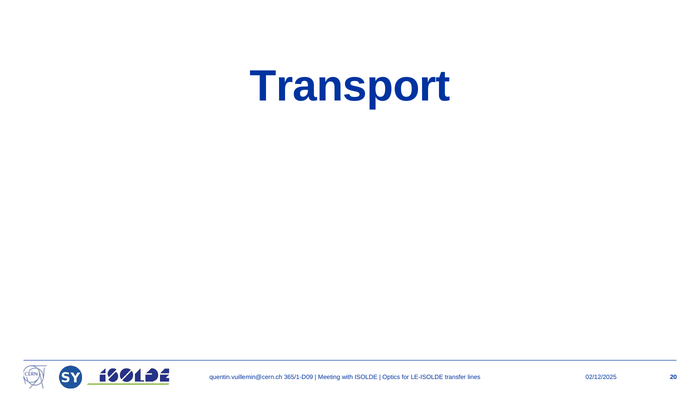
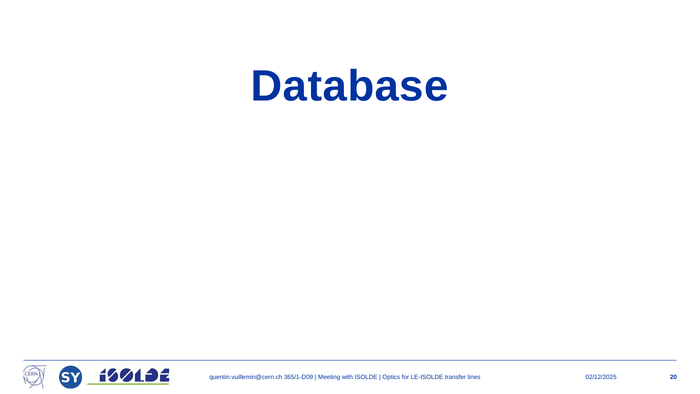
Transport: Transport -> Database
